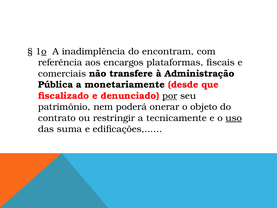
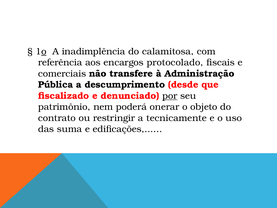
encontram: encontram -> calamitosa
plataformas: plataformas -> protocolado
monetariamente: monetariamente -> descumprimento
uso underline: present -> none
